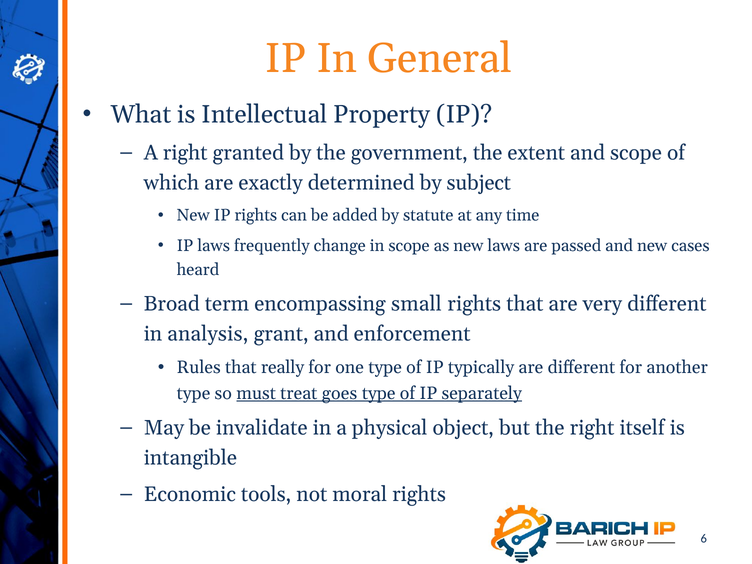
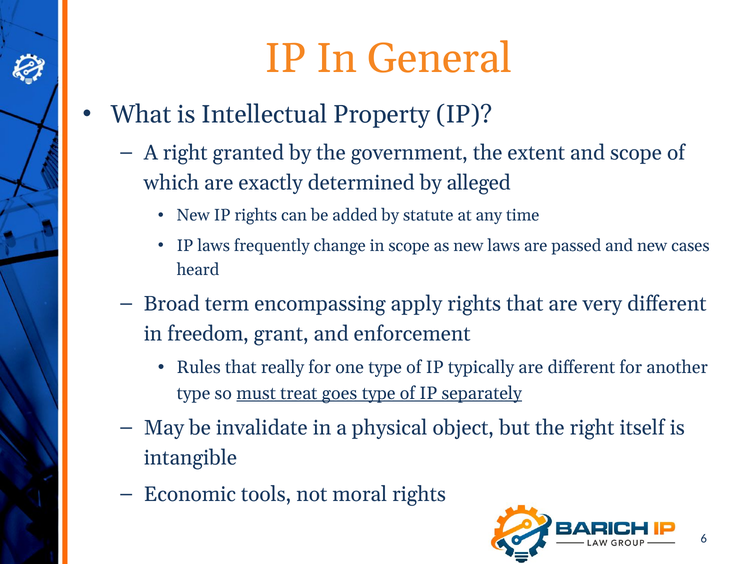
subject: subject -> alleged
small: small -> apply
analysis: analysis -> freedom
